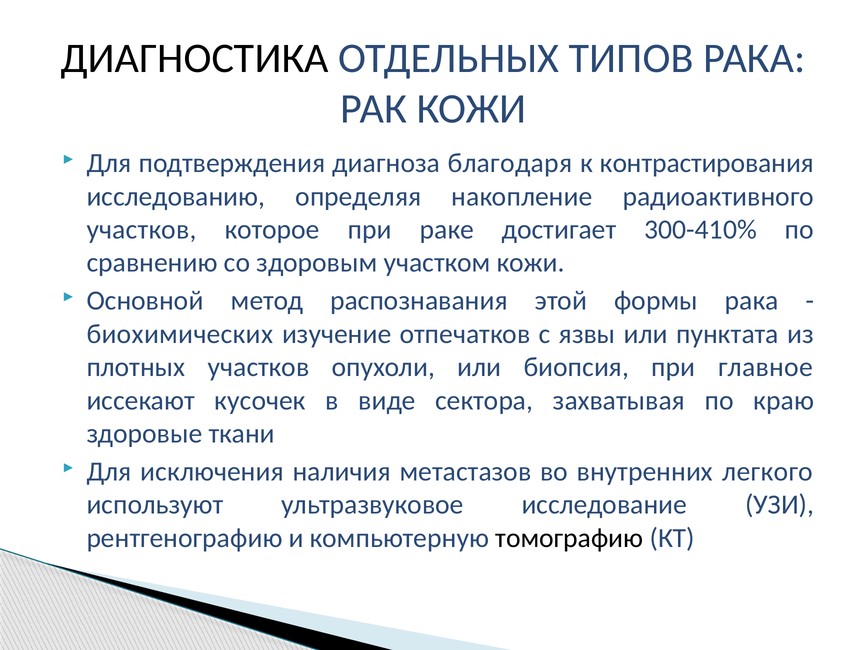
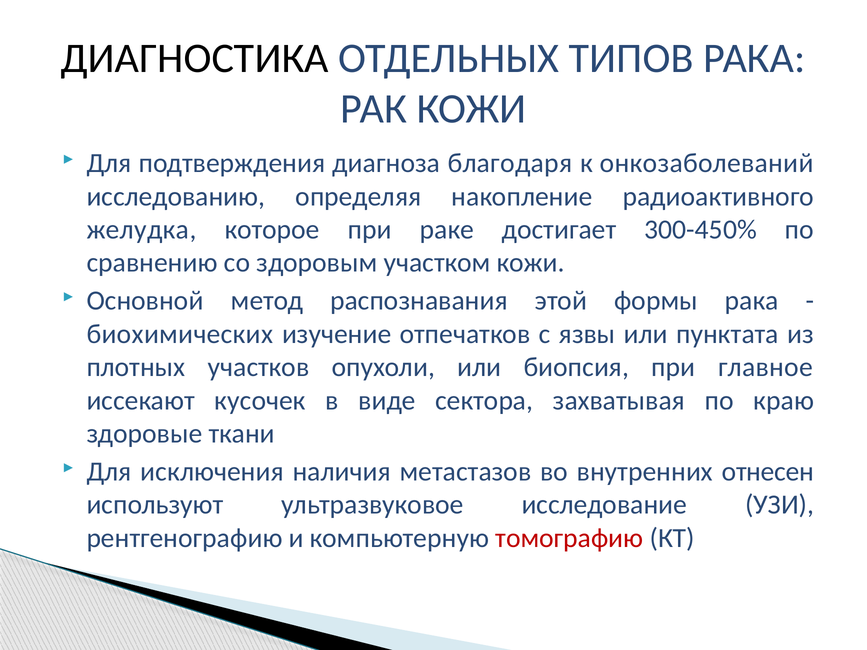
контрастирования: контрастирования -> онкозаболеваний
участков at (142, 230): участков -> желудка
300-410%: 300-410% -> 300-450%
легкого: легкого -> отнесен
томографию colour: black -> red
